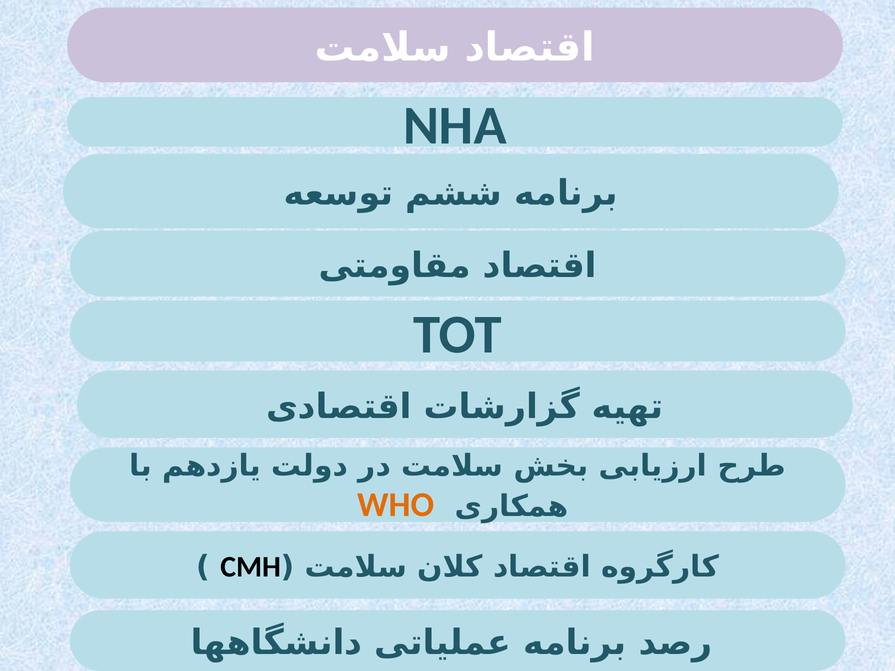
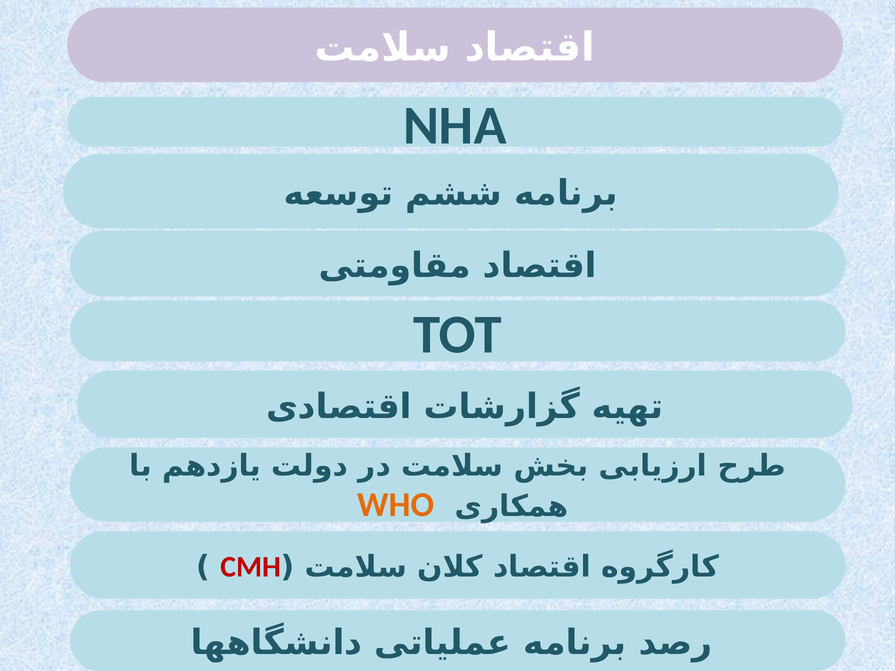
CMH colour: black -> red
